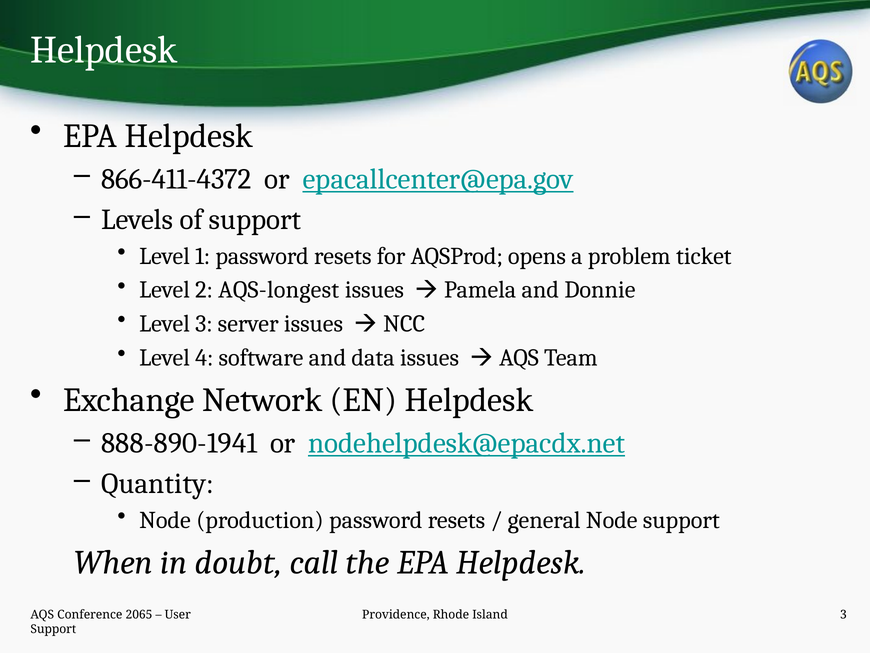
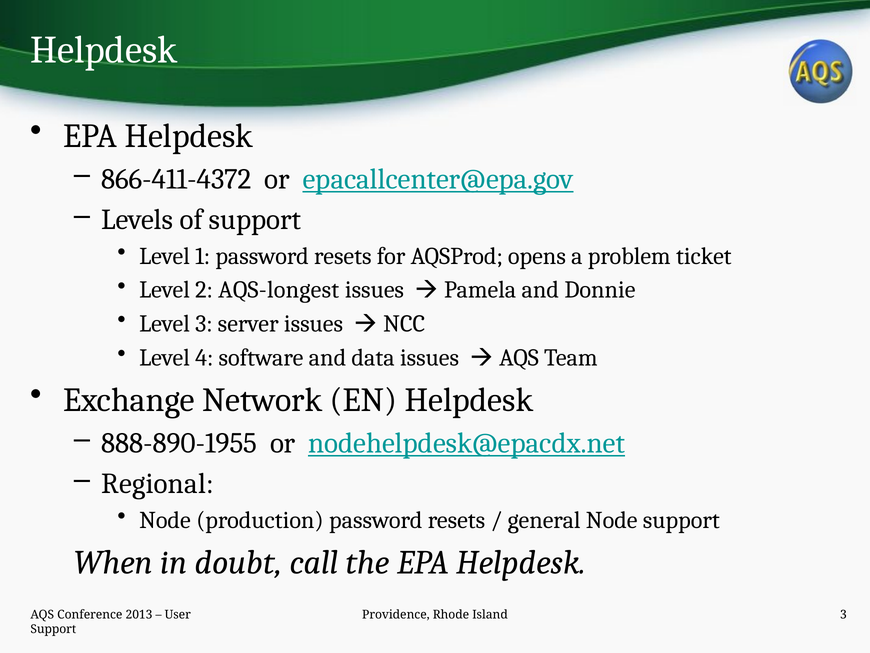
888-890-1941: 888-890-1941 -> 888-890-1955
Quantity: Quantity -> Regional
2065: 2065 -> 2013
